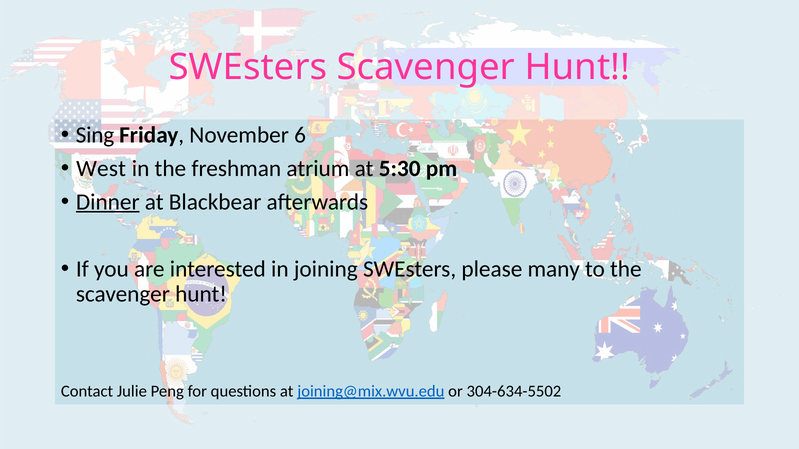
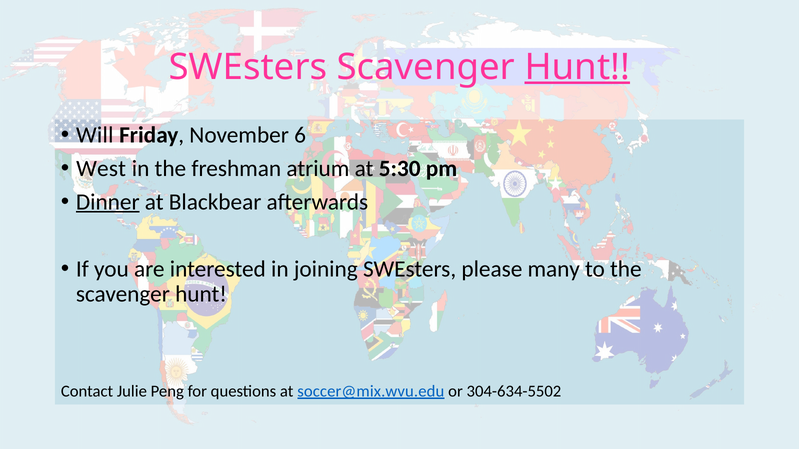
Hunt at (577, 67) underline: none -> present
Sing: Sing -> Will
joining@mix.wvu.edu: joining@mix.wvu.edu -> soccer@mix.wvu.edu
